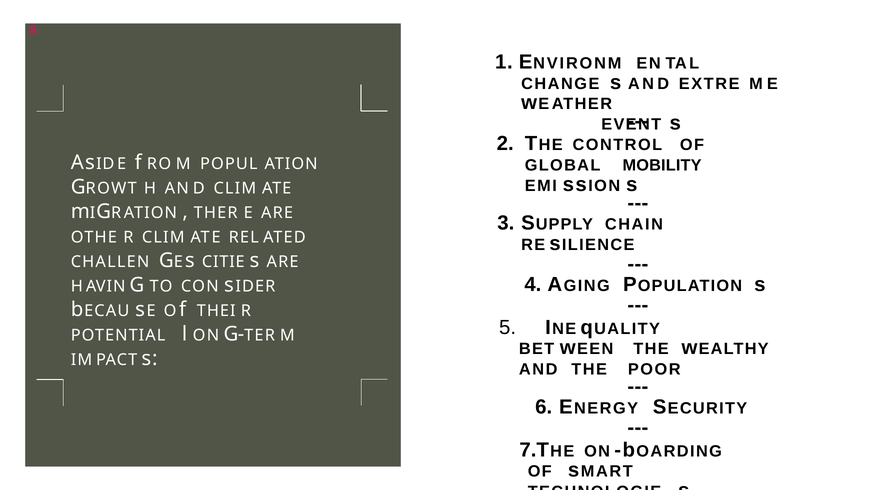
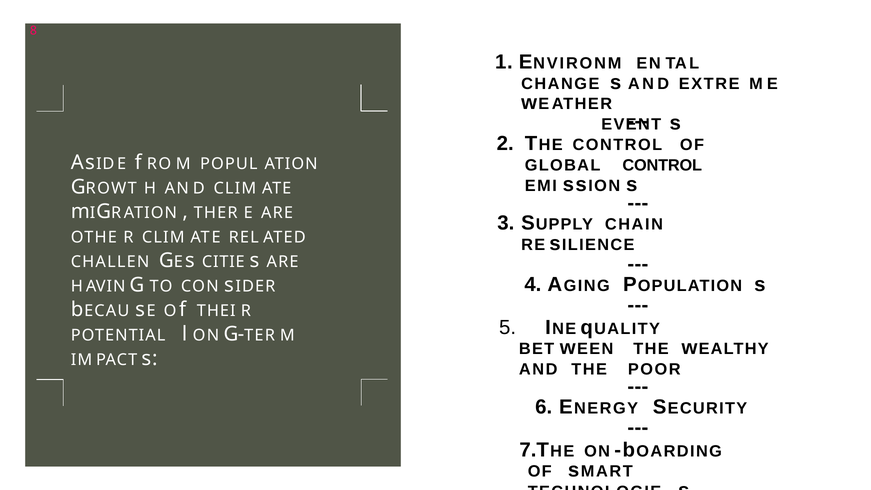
GLOBAL MOBILITY: MOBILITY -> CONTROL
